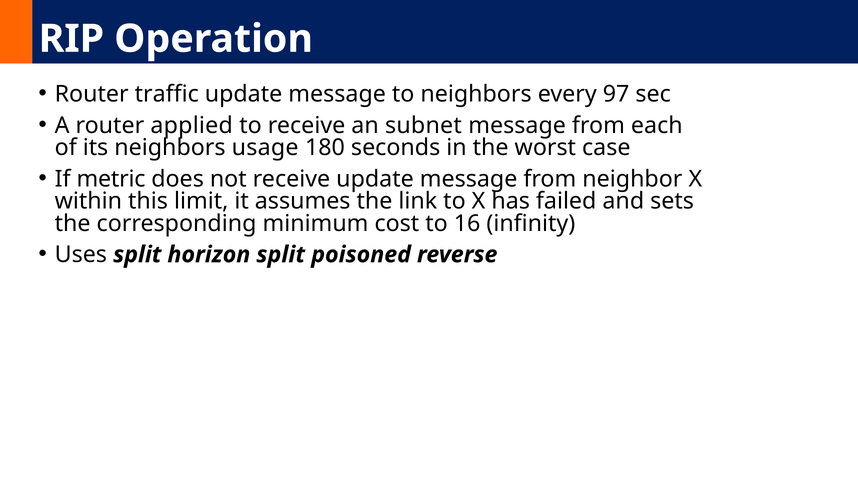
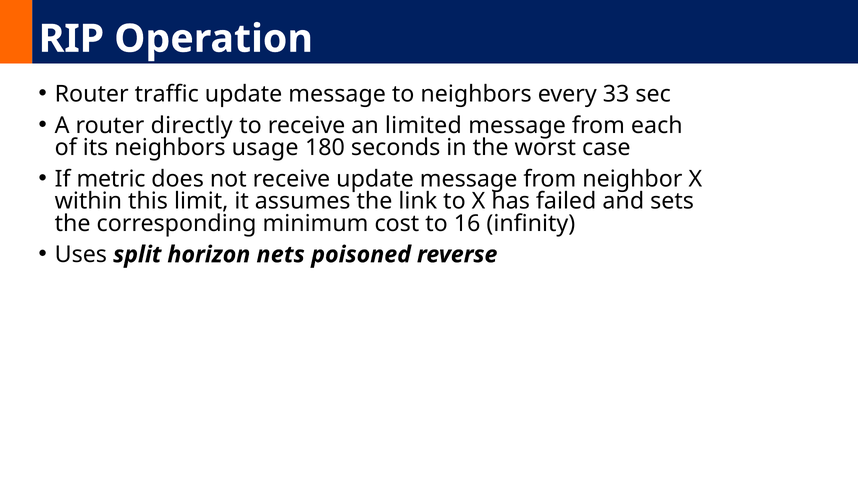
97: 97 -> 33
applied: applied -> directly
subnet: subnet -> limited
horizon split: split -> nets
